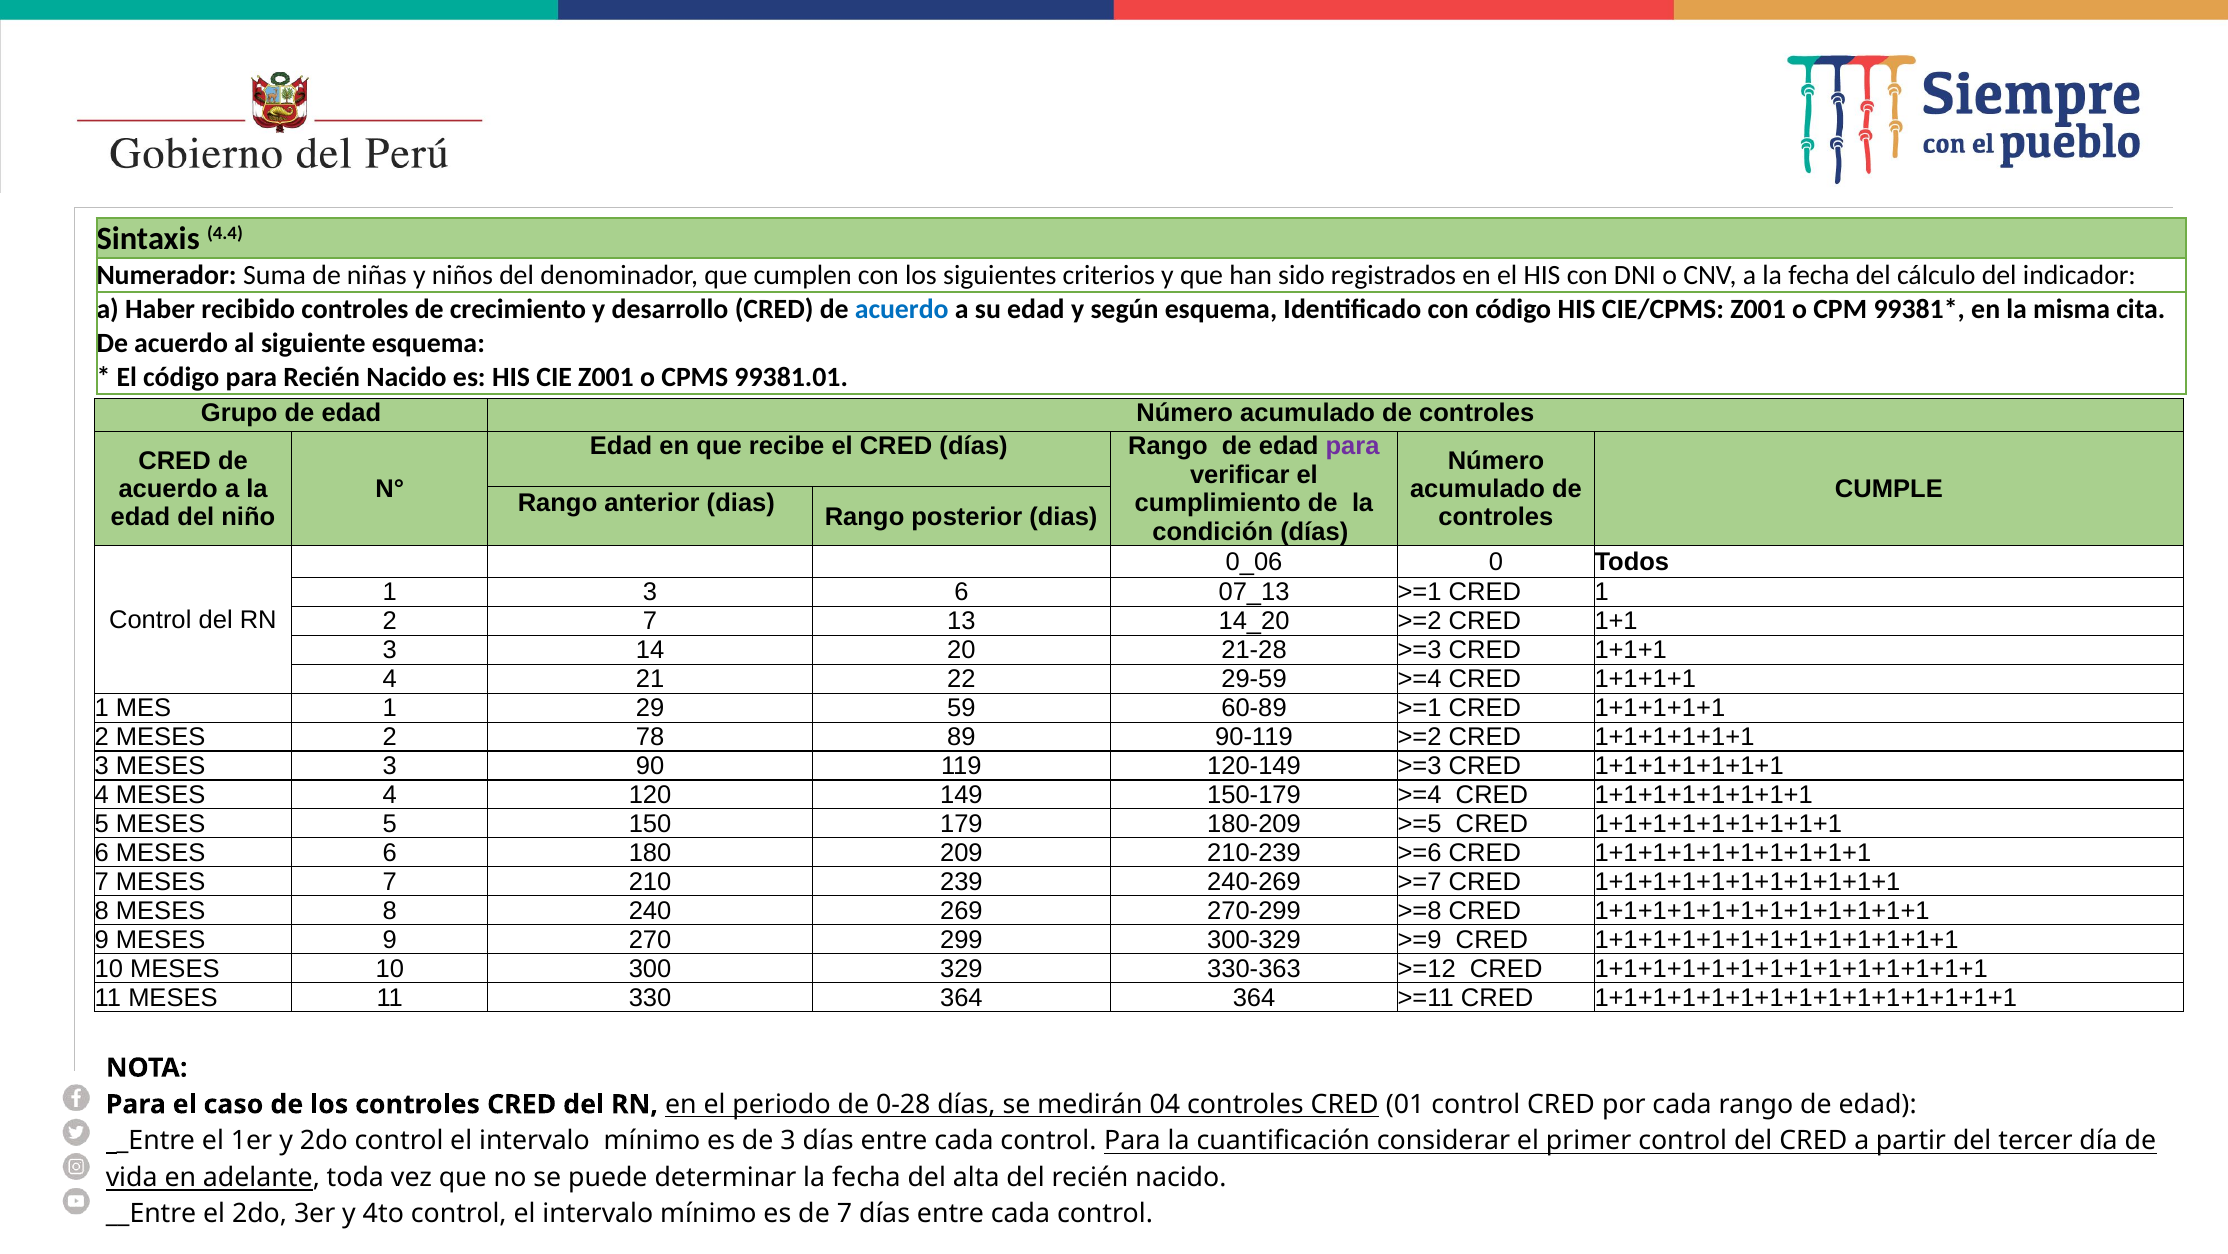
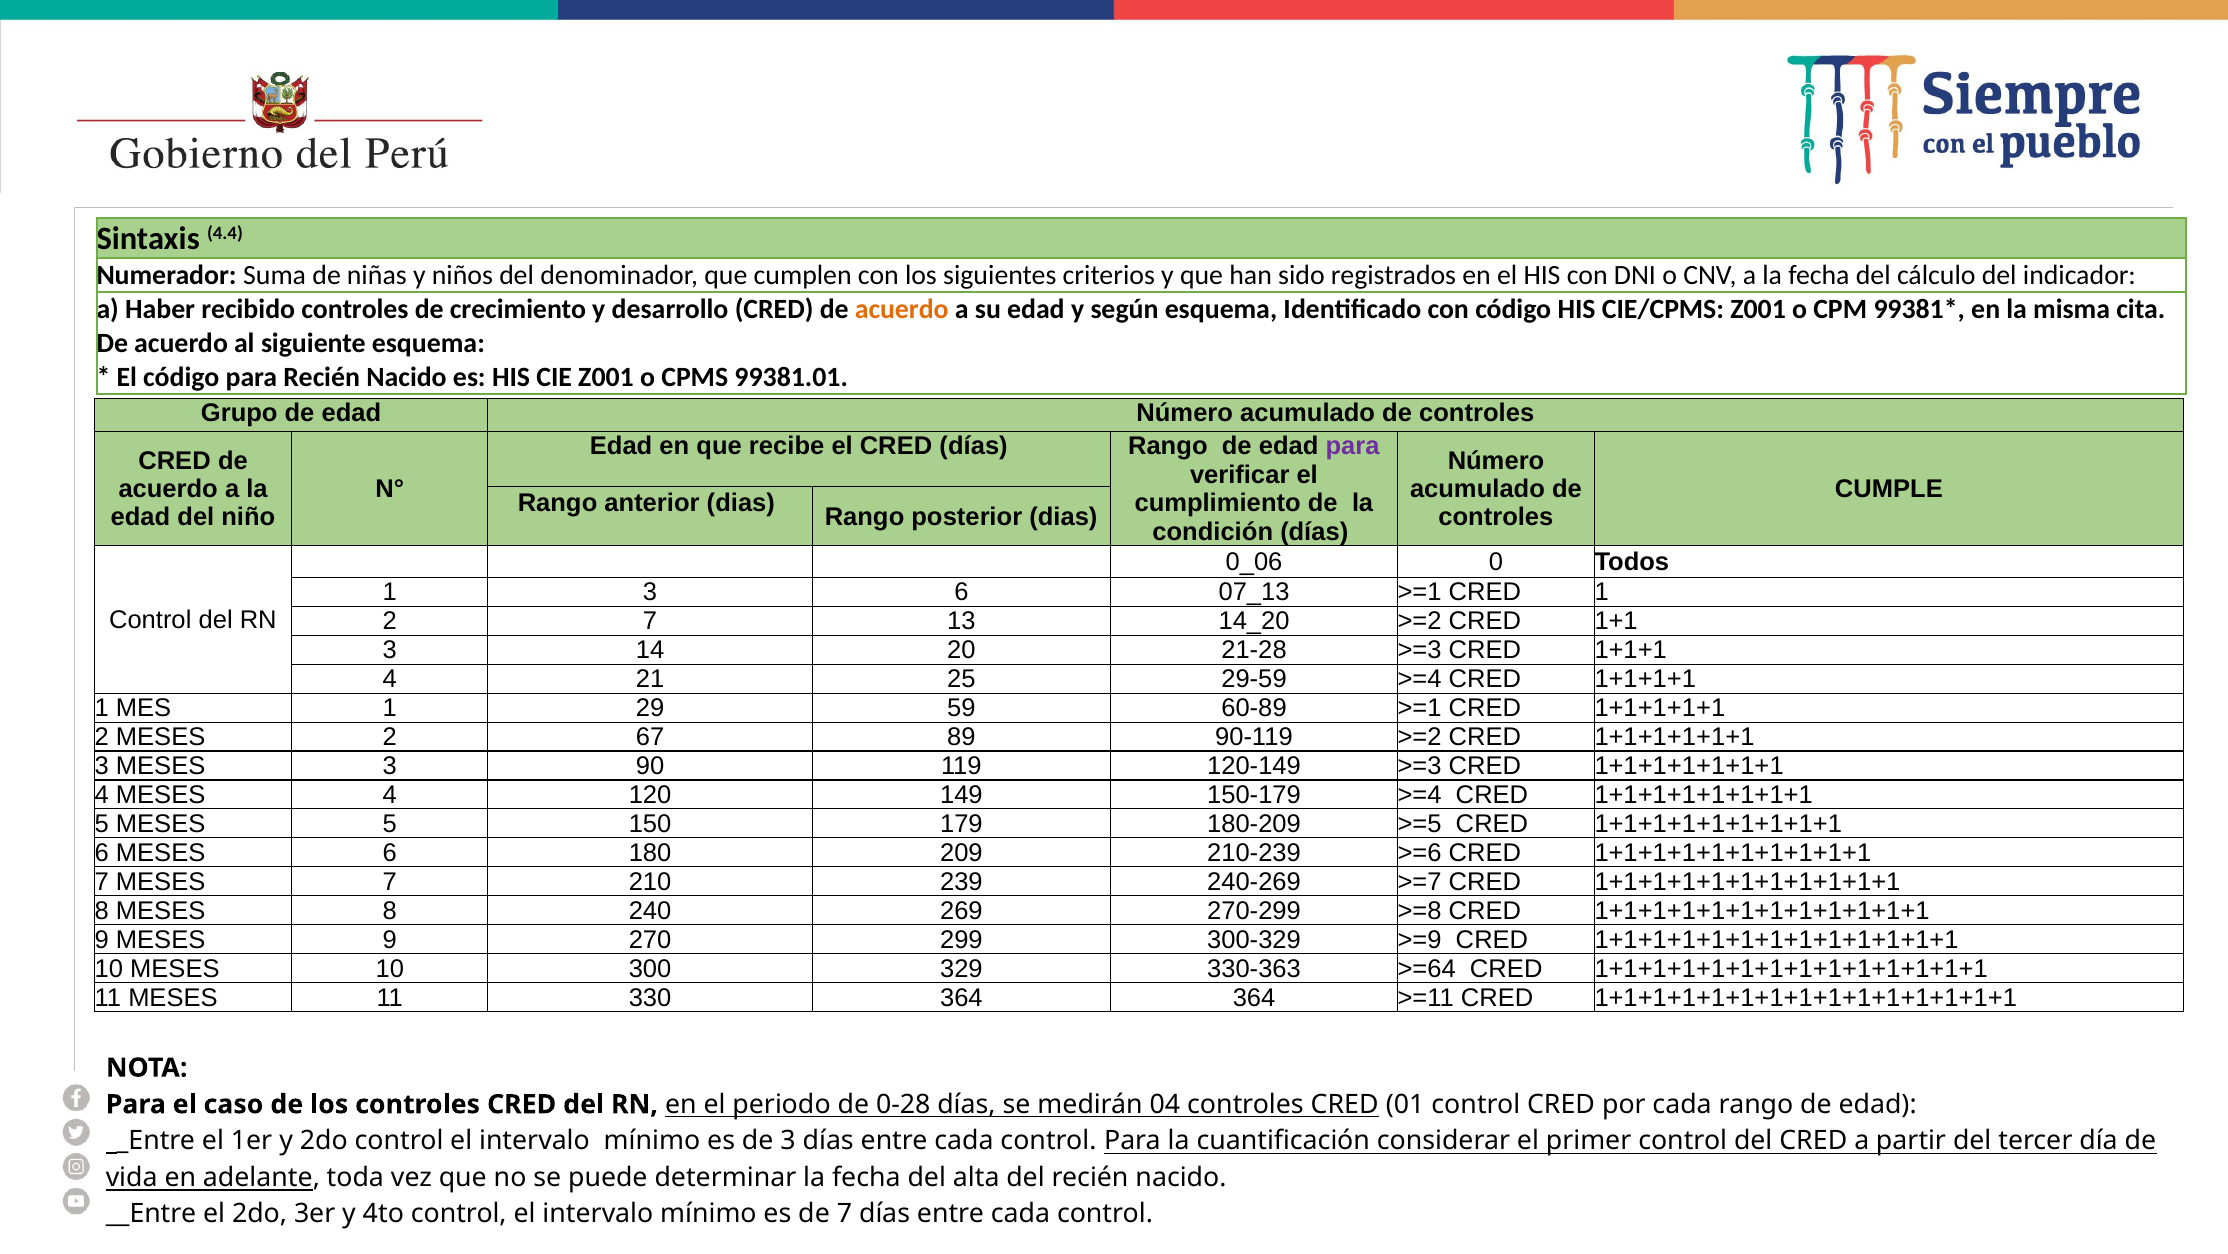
acuerdo at (902, 309) colour: blue -> orange
22: 22 -> 25
78: 78 -> 67
>=12: >=12 -> >=64
